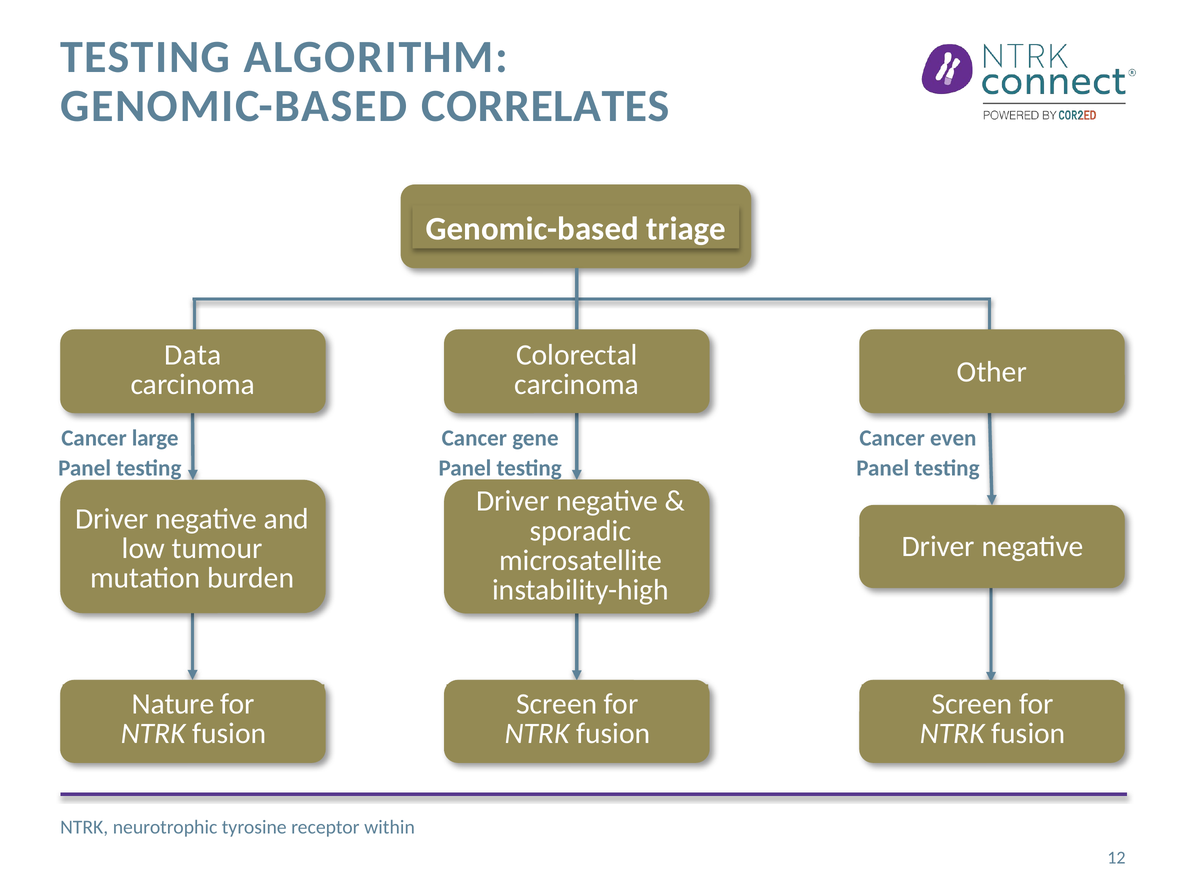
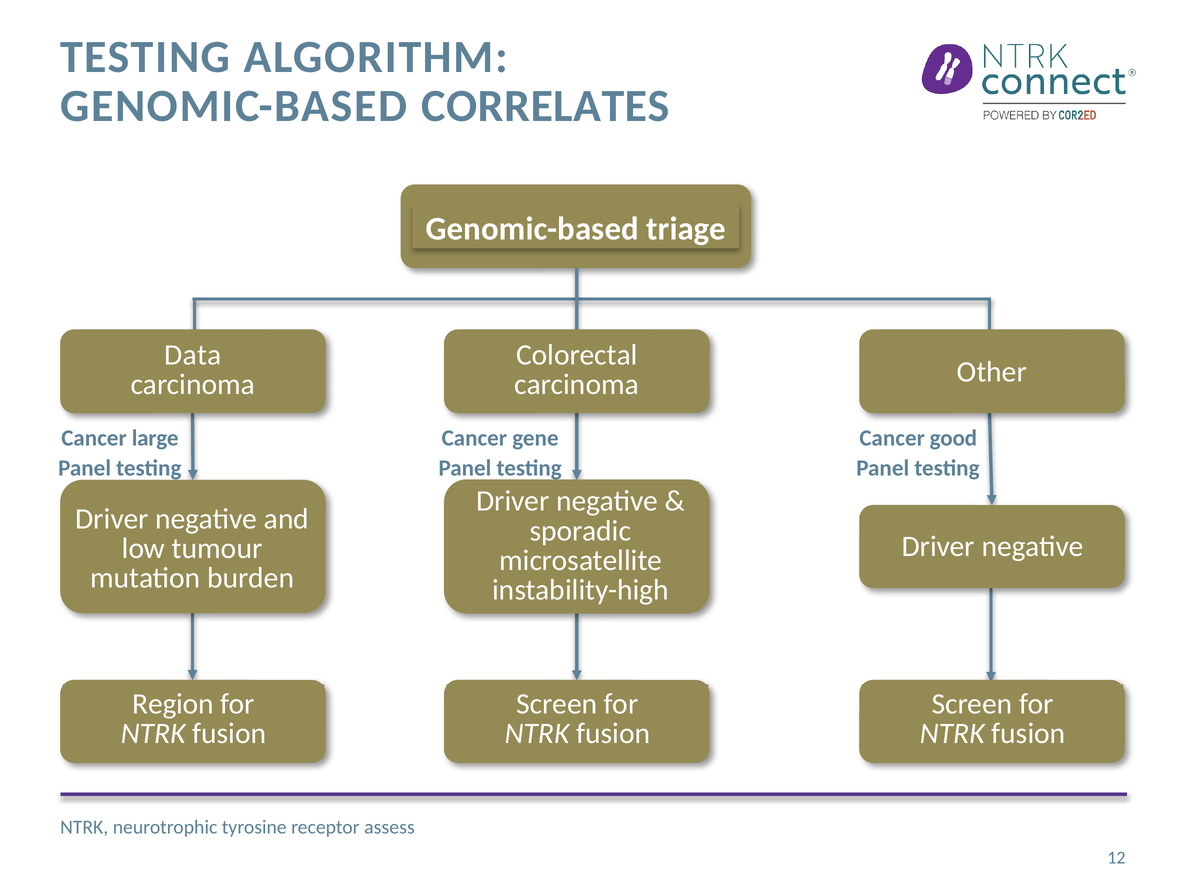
even: even -> good
Nature: Nature -> Region
within: within -> assess
